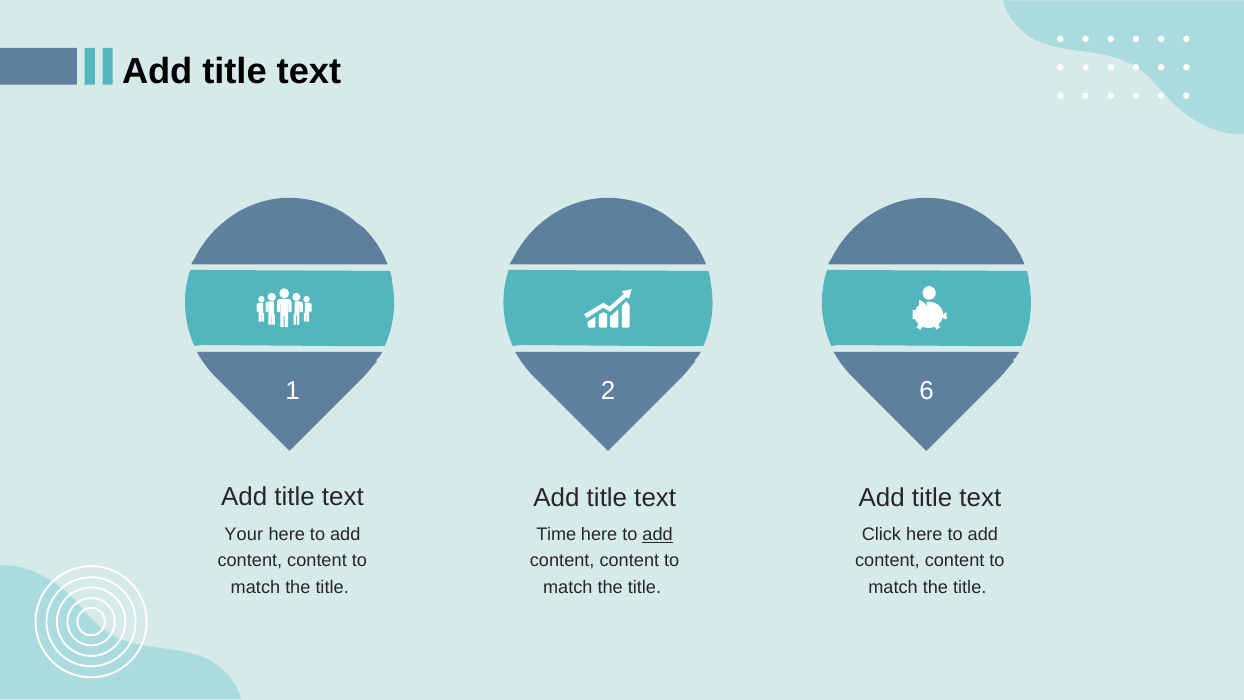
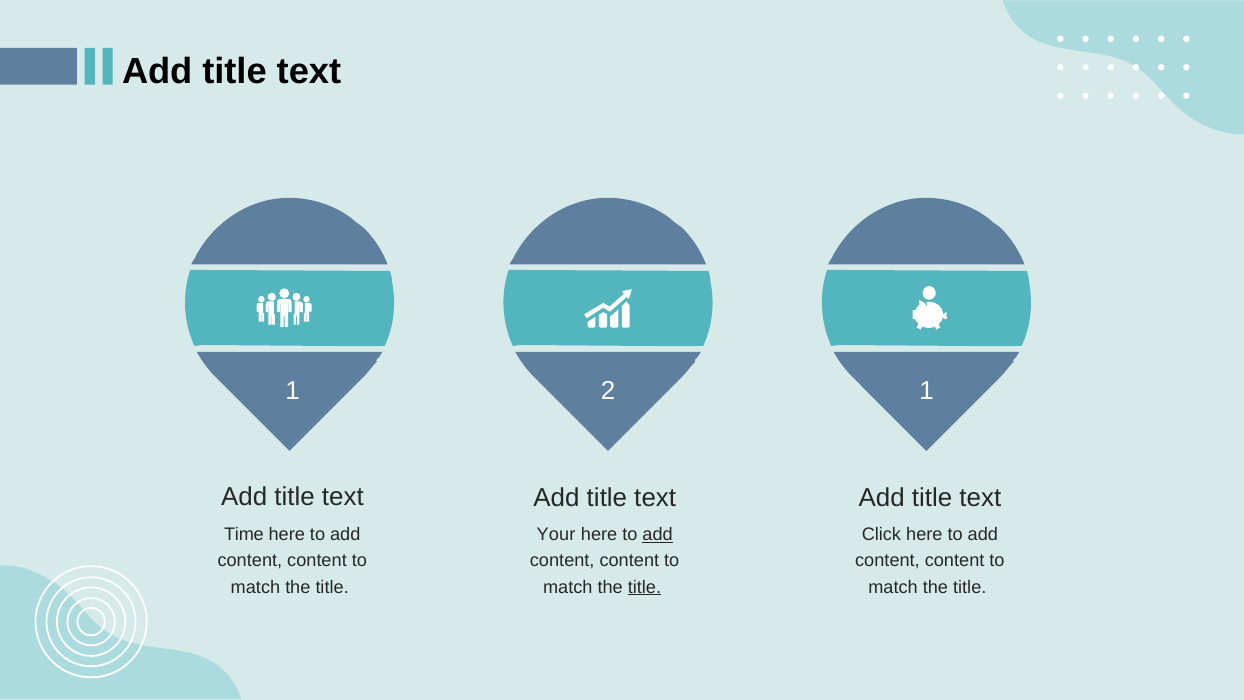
2 6: 6 -> 1
Your: Your -> Time
Time: Time -> Your
title at (644, 587) underline: none -> present
